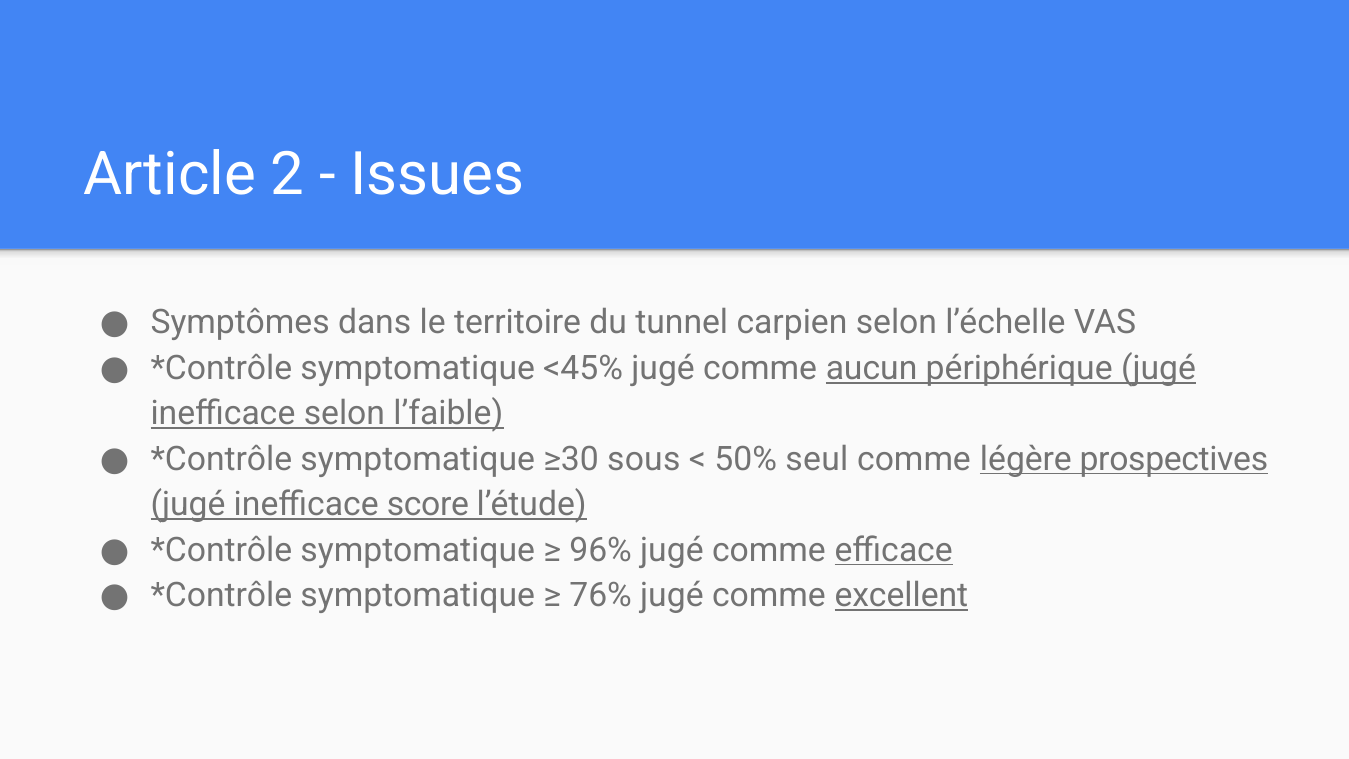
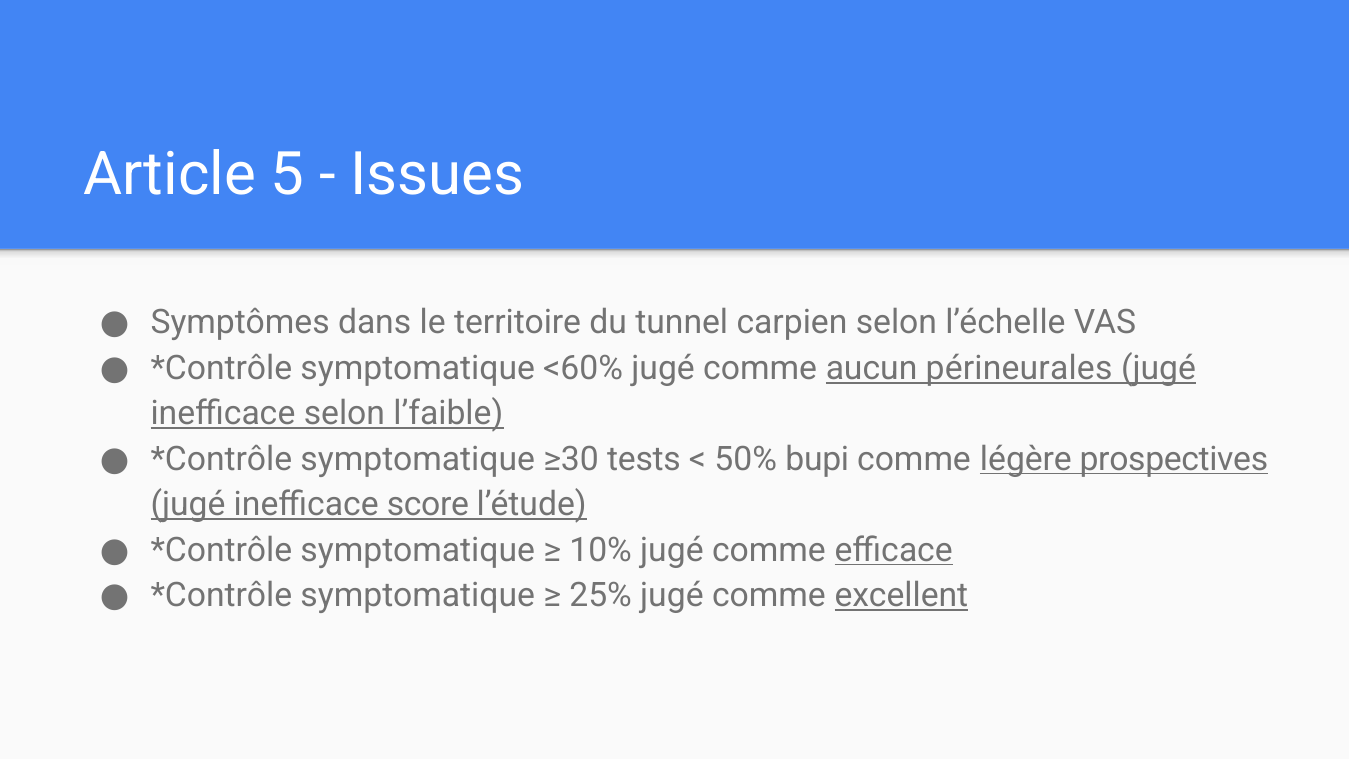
2: 2 -> 5
<45%: <45% -> <60%
périphérique: périphérique -> périneurales
sous: sous -> tests
seul: seul -> bupi
96%: 96% -> 10%
76%: 76% -> 25%
